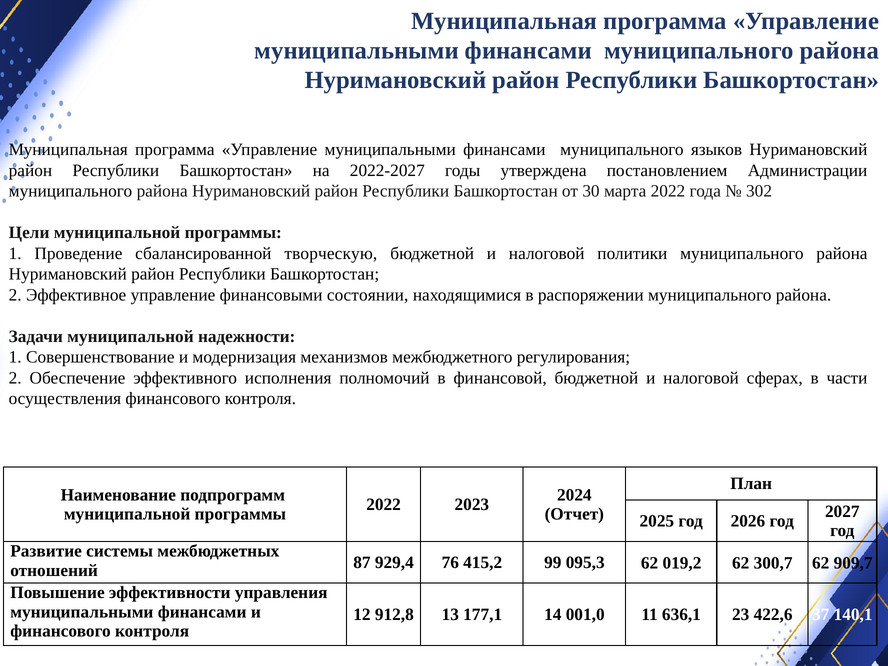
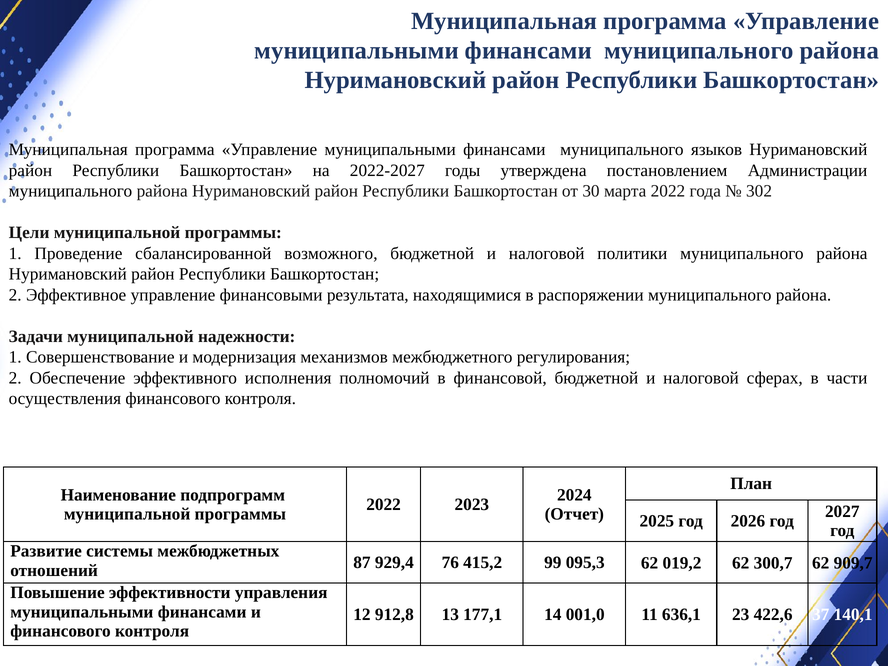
творческую: творческую -> возможного
состоянии: состоянии -> результата
